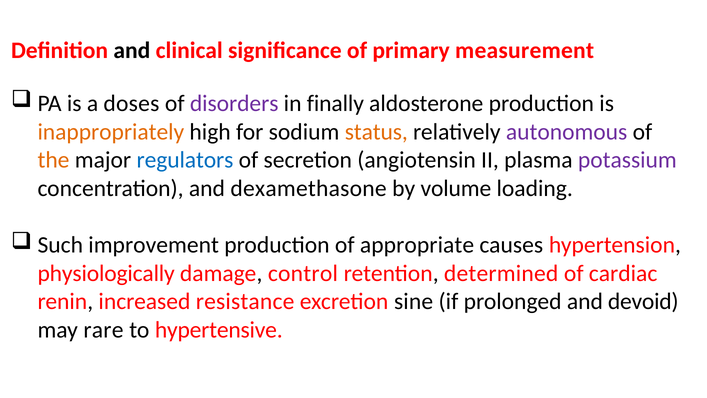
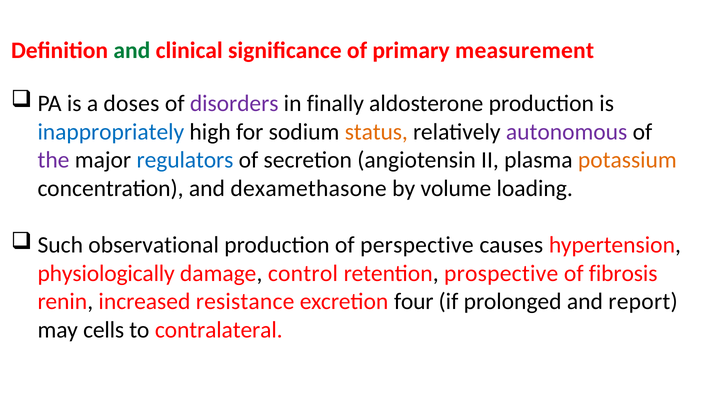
and at (132, 50) colour: black -> green
inappropriately colour: orange -> blue
the colour: orange -> purple
potassium colour: purple -> orange
improvement: improvement -> observational
appropriate: appropriate -> perspective
determined: determined -> prospective
cardiac: cardiac -> fibrosis
sine: sine -> four
devoid: devoid -> report
rare: rare -> cells
hypertensive: hypertensive -> contralateral
